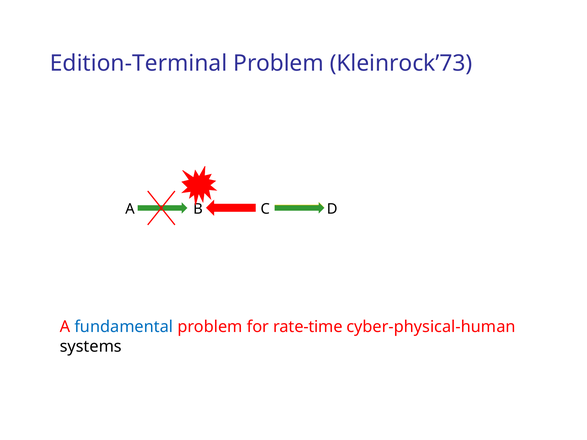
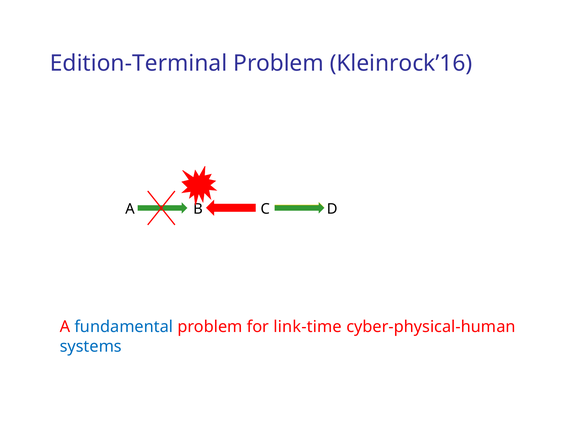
Kleinrock’73: Kleinrock’73 -> Kleinrock’16
rate-time: rate-time -> link-time
systems colour: black -> blue
